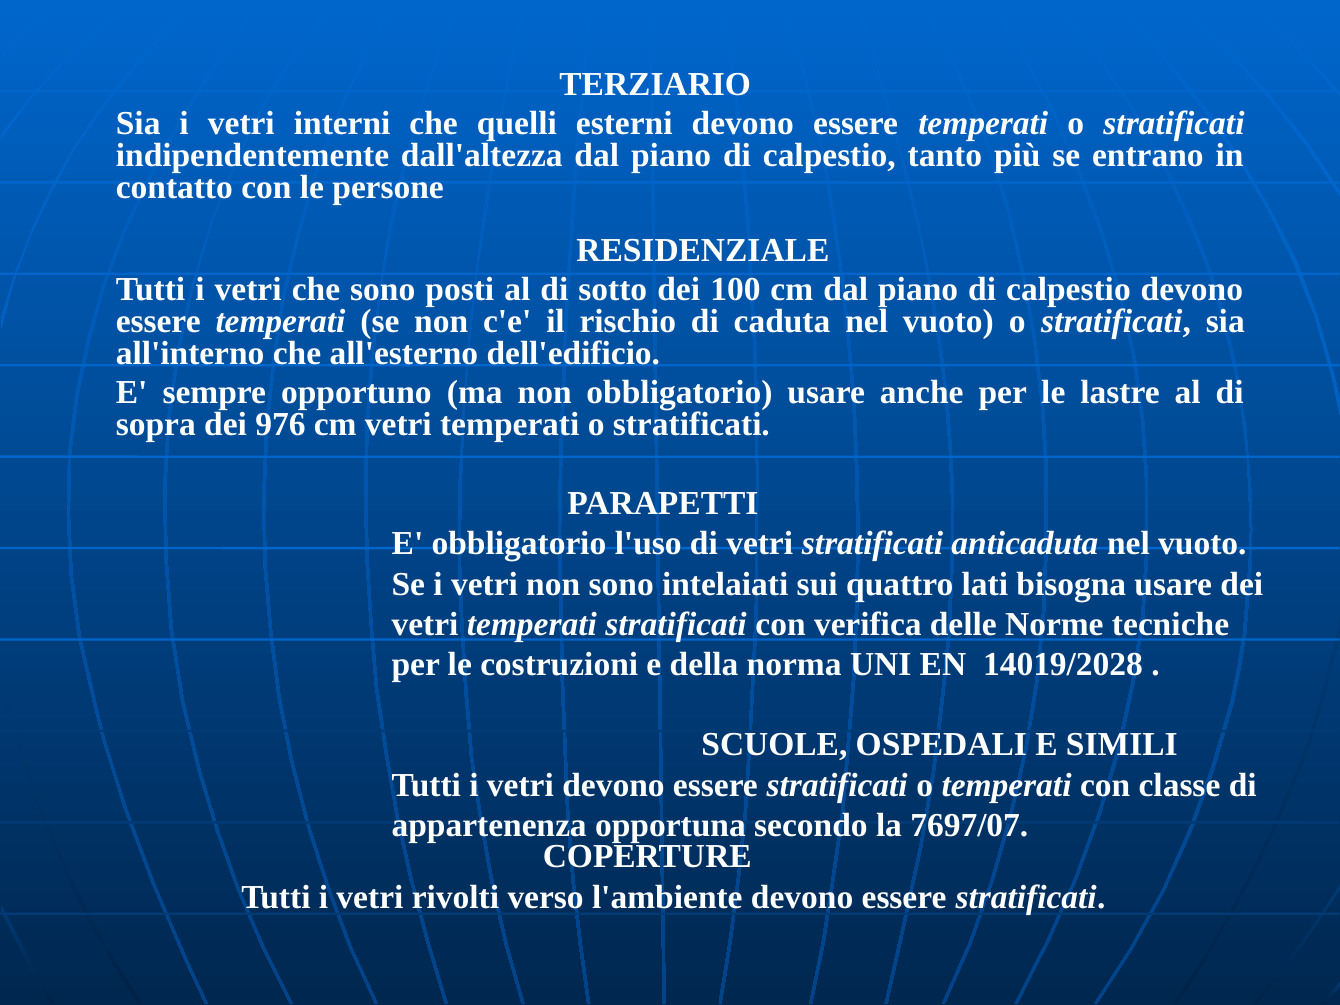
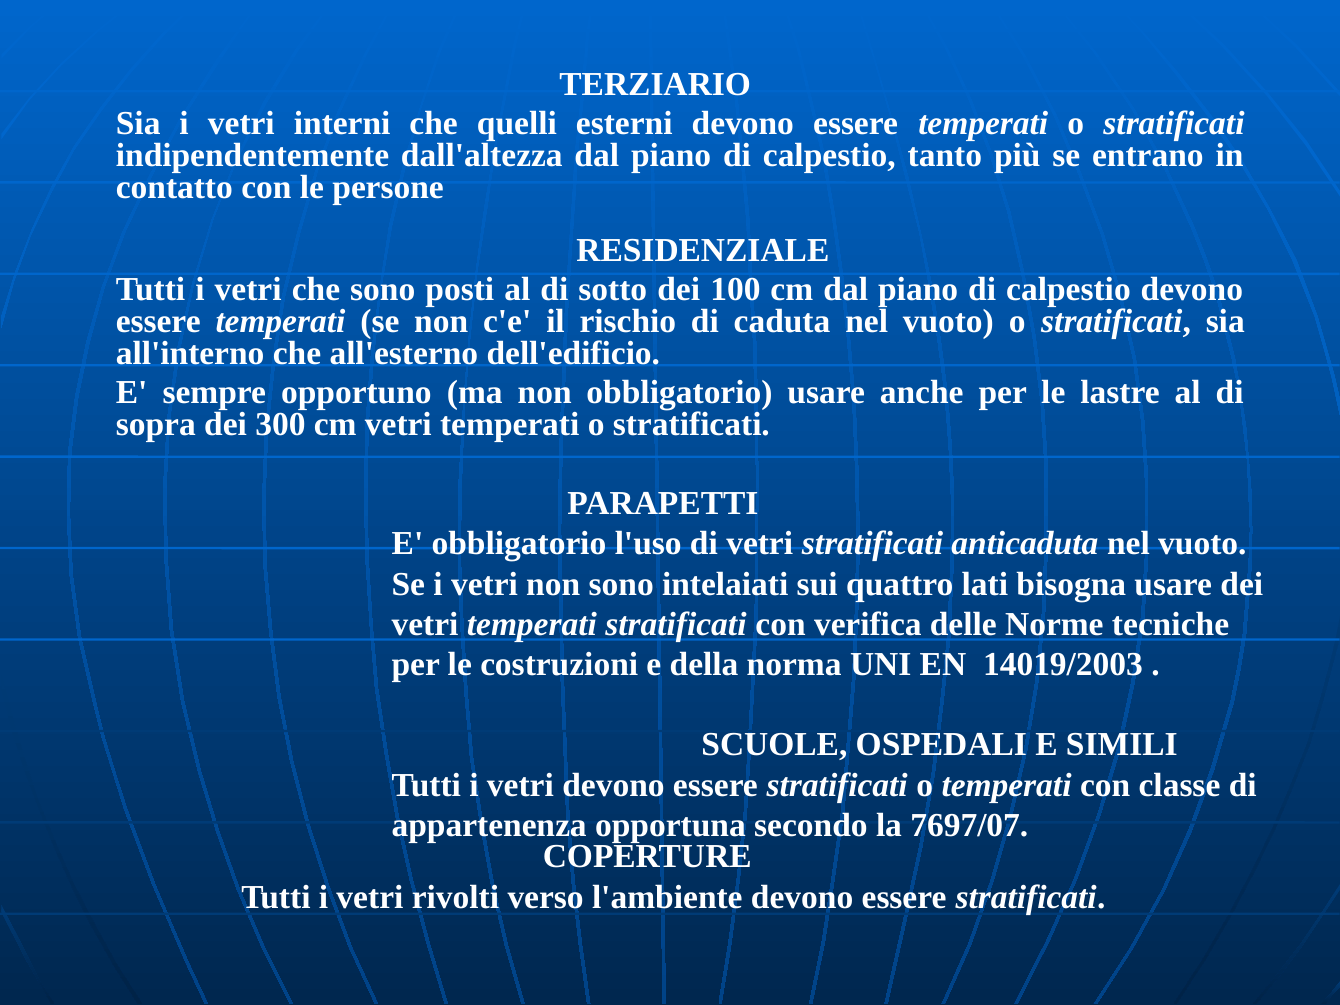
976: 976 -> 300
14019/2028: 14019/2028 -> 14019/2003
